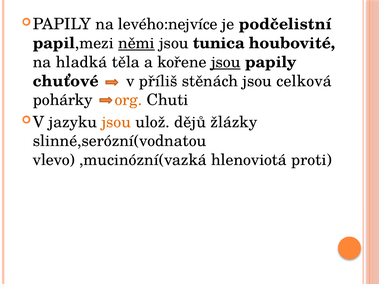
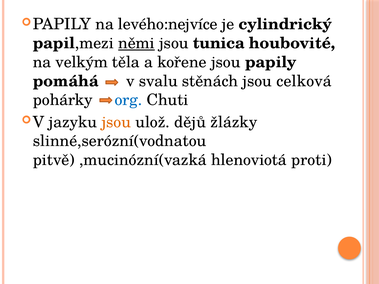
podčelistní: podčelistní -> cylindrický
hladká: hladká -> velkým
jsou at (226, 62) underline: present -> none
chuťové: chuťové -> pomáhá
příliš: příliš -> svalu
org colour: orange -> blue
vlevo: vlevo -> pitvě
